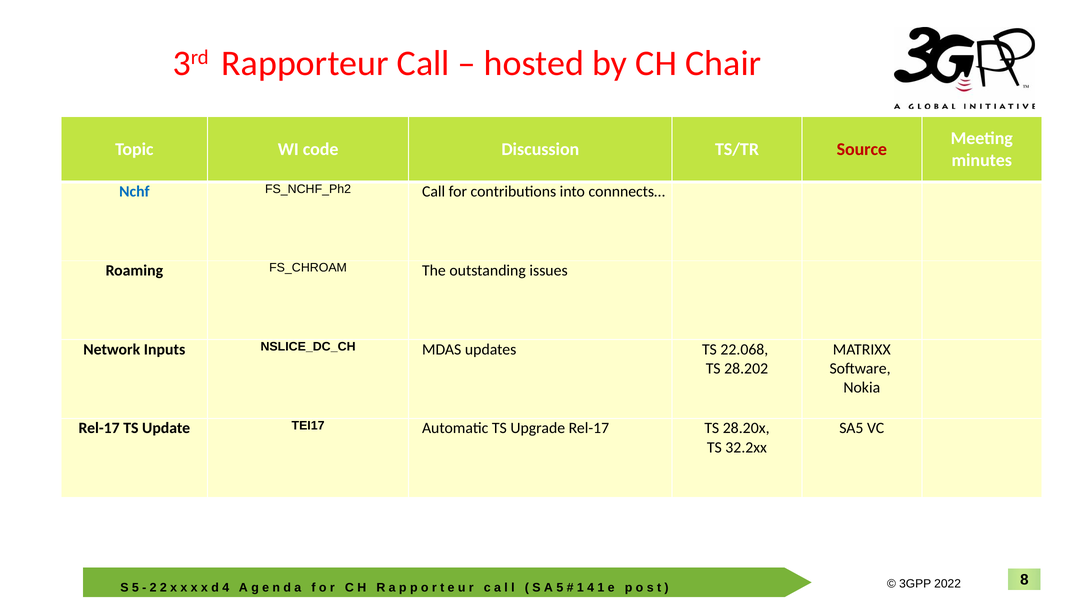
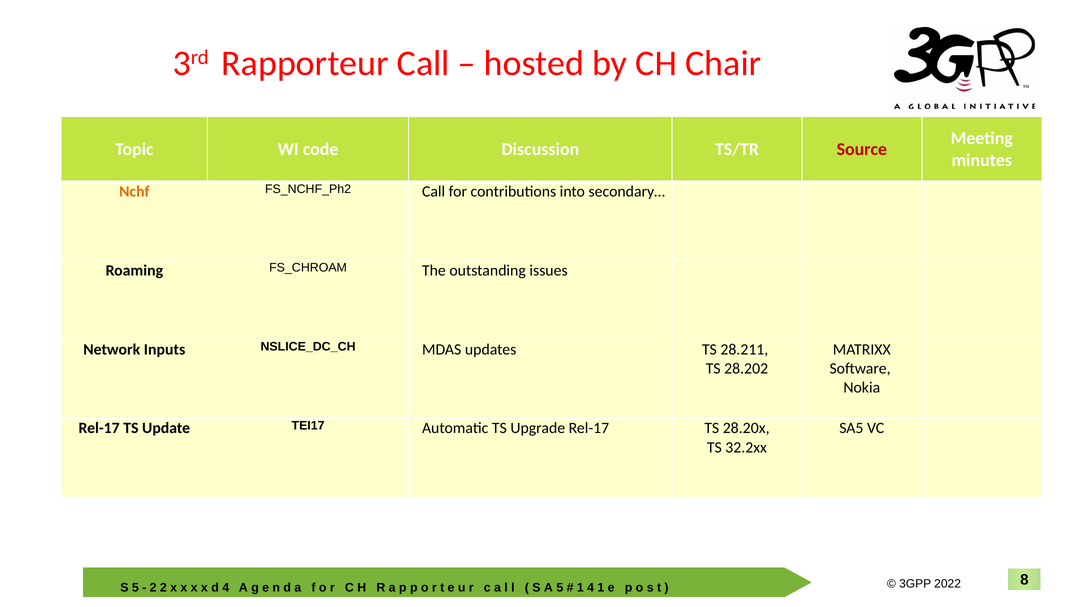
Nchf colour: blue -> orange
connnects…: connnects… -> secondary…
22.068: 22.068 -> 28.211
